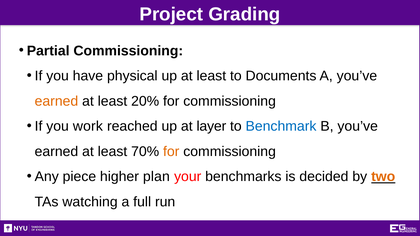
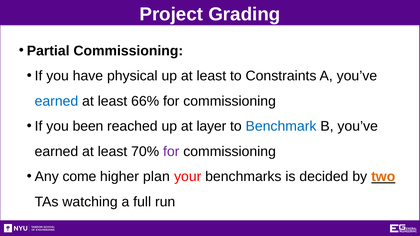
Documents: Documents -> Constraints
earned at (56, 101) colour: orange -> blue
20%: 20% -> 66%
work: work -> been
for at (171, 152) colour: orange -> purple
piece: piece -> come
